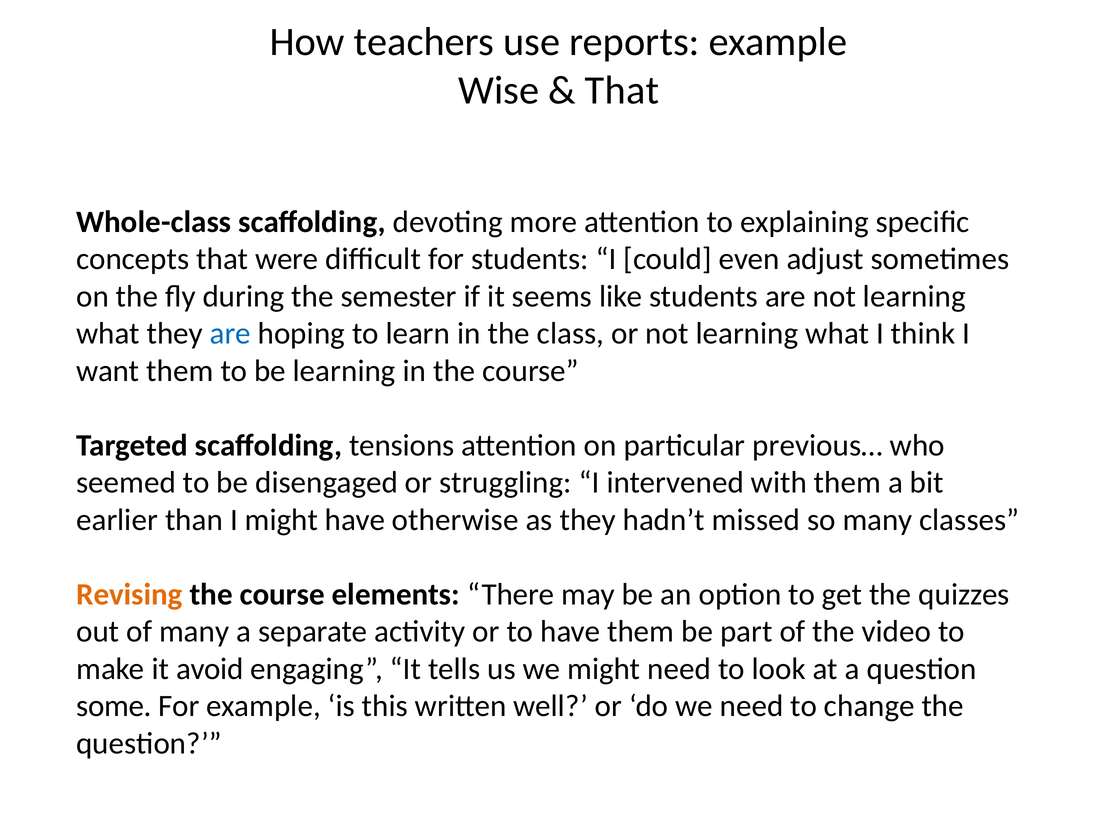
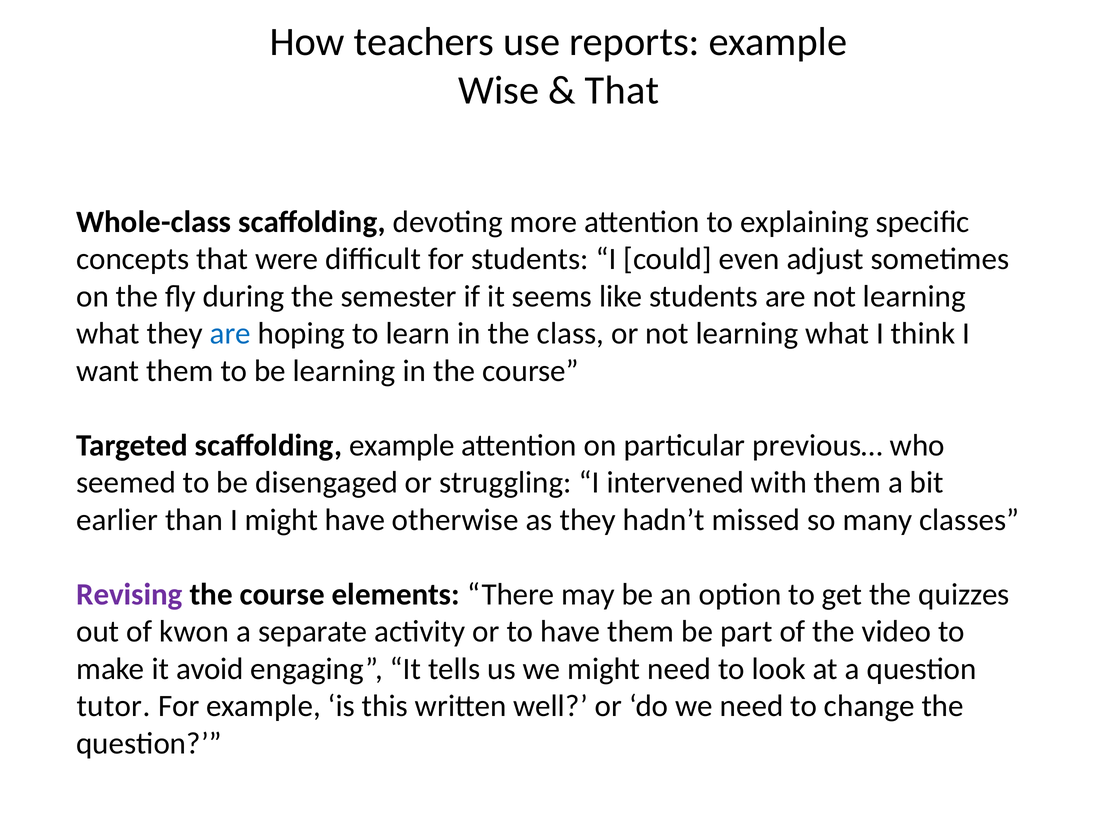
scaffolding tensions: tensions -> example
Revising colour: orange -> purple
of many: many -> kwon
some: some -> tutor
